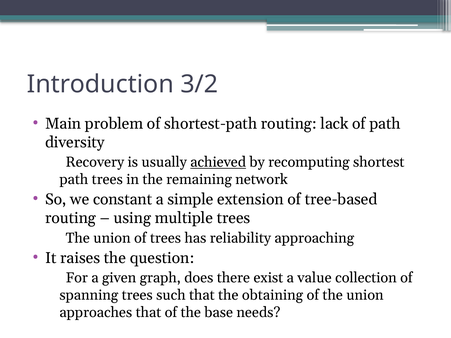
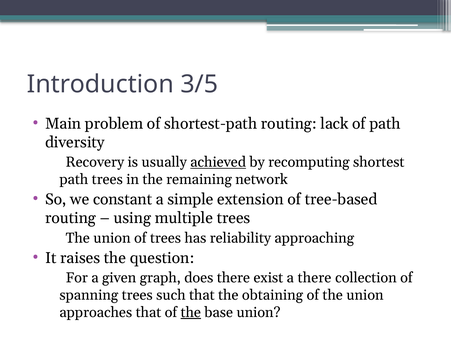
3/2: 3/2 -> 3/5
a value: value -> there
the at (191, 313) underline: none -> present
base needs: needs -> union
